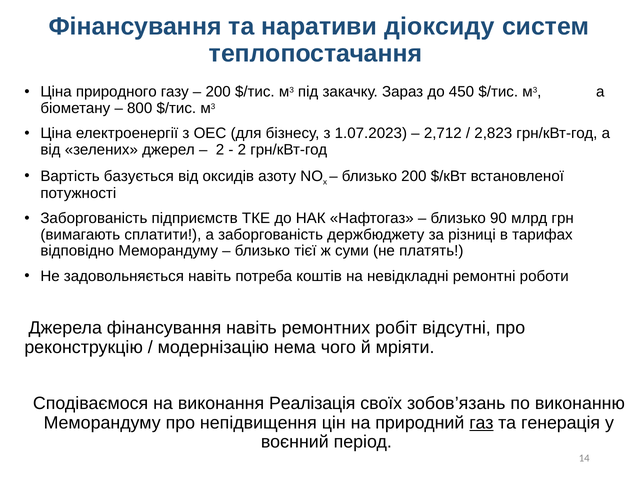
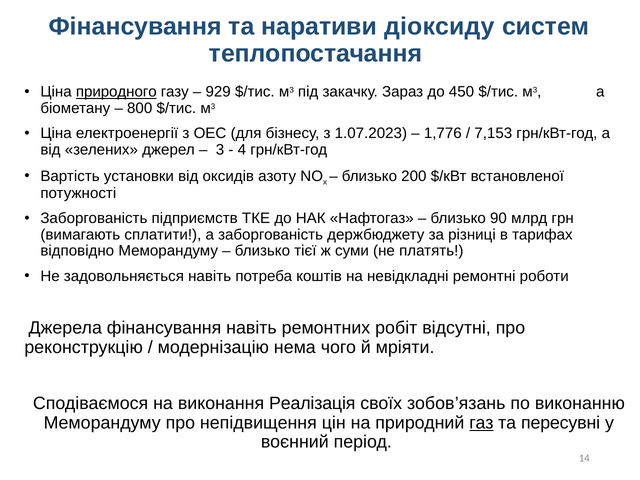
природного underline: none -> present
200 at (218, 92): 200 -> 929
2,712: 2,712 -> 1,776
2,823: 2,823 -> 7,153
2 at (220, 150): 2 -> 3
2 at (242, 150): 2 -> 4
базується: базується -> установки
генерація: генерація -> пересувні
